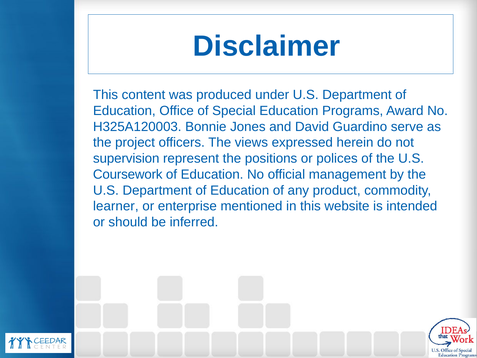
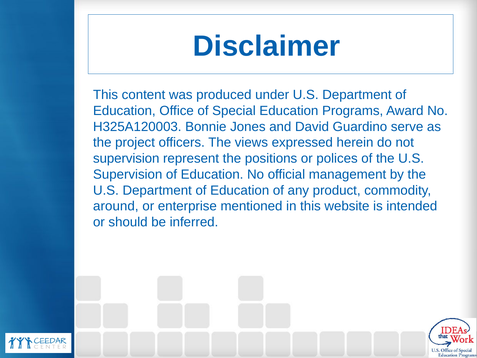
Coursework at (128, 174): Coursework -> Supervision
learner: learner -> around
